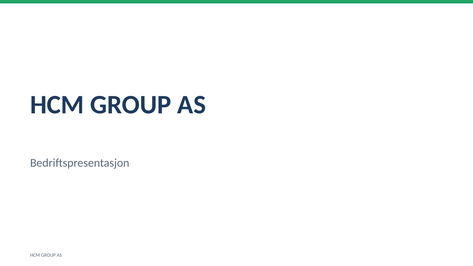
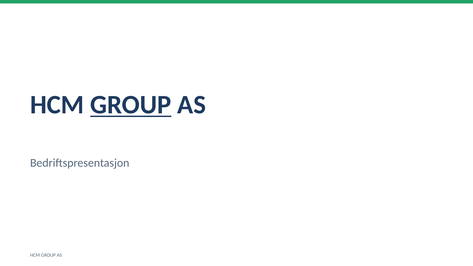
GROUP at (131, 105) underline: none -> present
